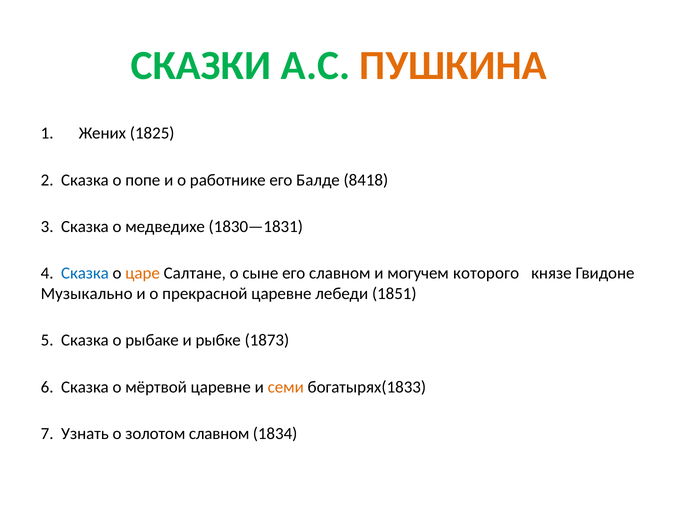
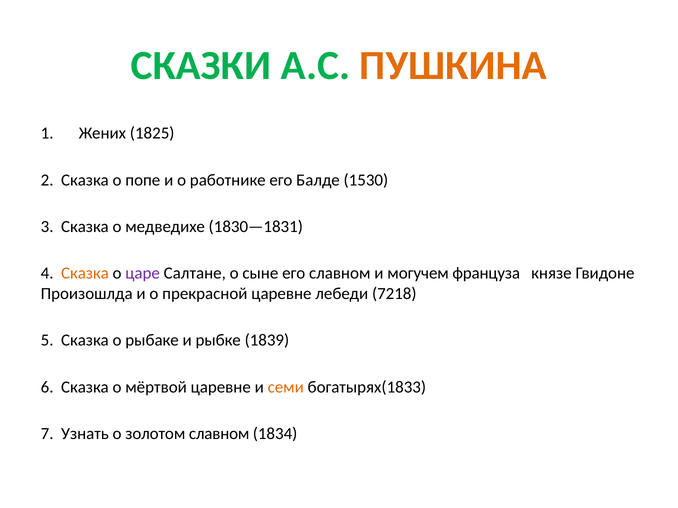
8418: 8418 -> 1530
Сказка at (85, 274) colour: blue -> orange
царе colour: orange -> purple
которого: которого -> француза
Музыкально: Музыкально -> Произошлда
1851: 1851 -> 7218
1873: 1873 -> 1839
